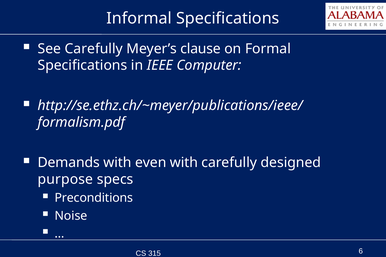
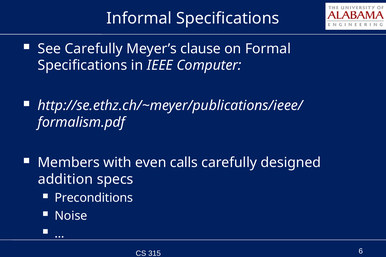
Demands: Demands -> Members
even with: with -> calls
purpose: purpose -> addition
